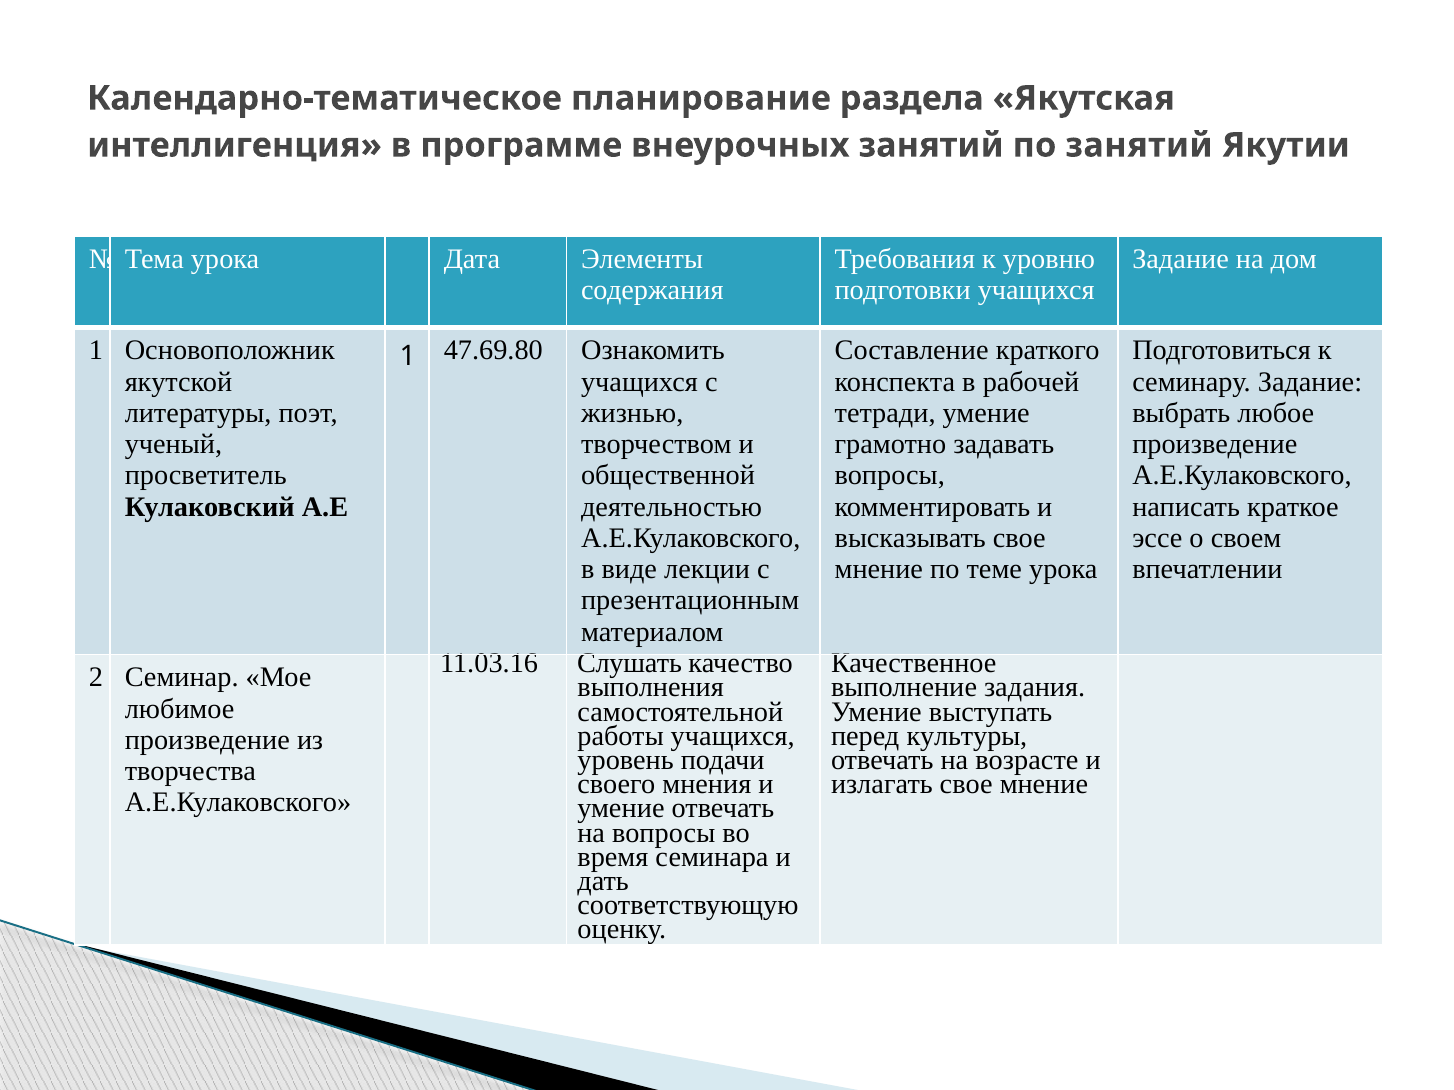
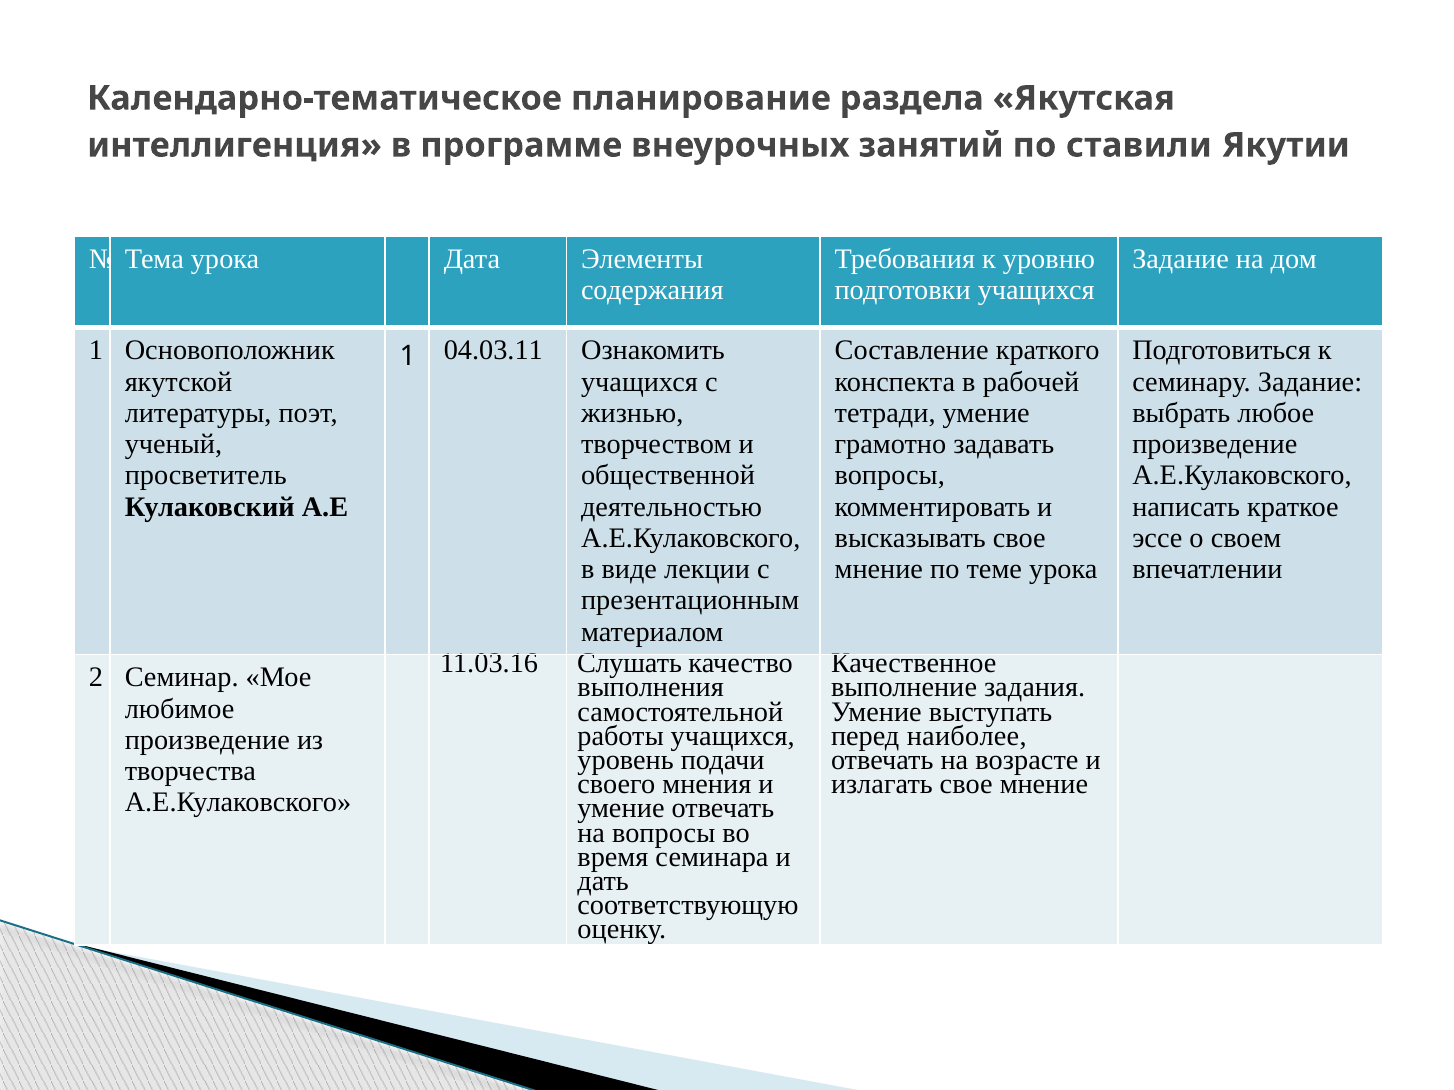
по занятий: занятий -> ставили
47.69.80: 47.69.80 -> 04.03.11
культуры: культуры -> наиболее
